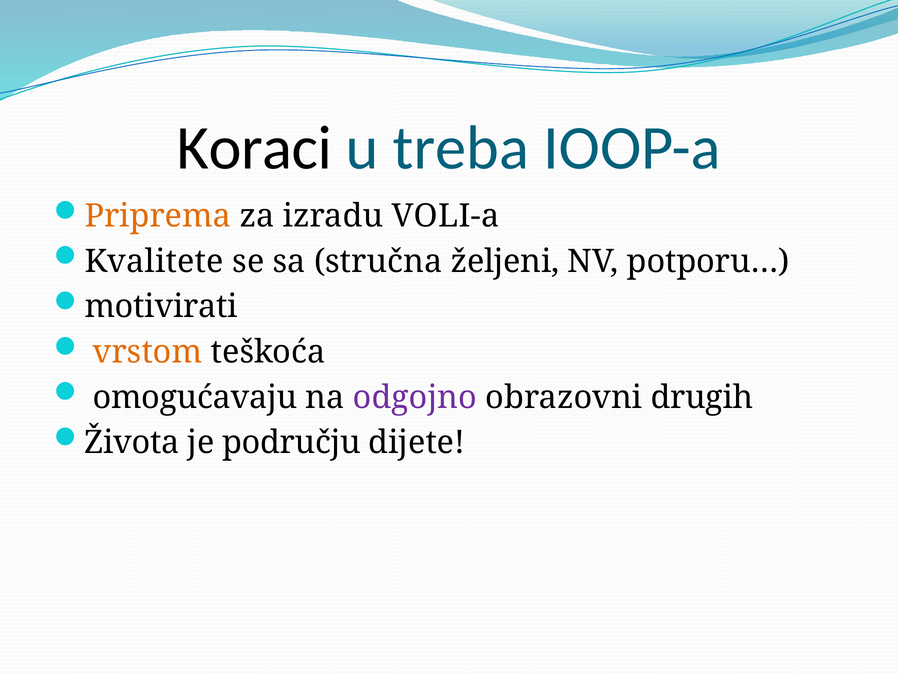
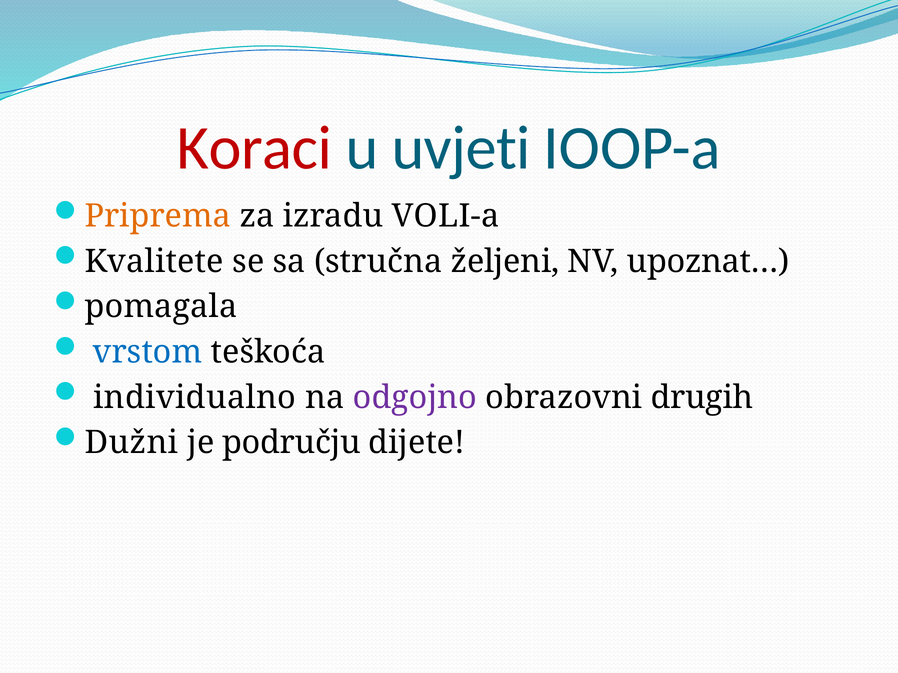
Koraci colour: black -> red
treba: treba -> uvjeti
potporu…: potporu… -> upoznat…
motivirati: motivirati -> pomagala
vrstom colour: orange -> blue
omogućavaju: omogućavaju -> individualno
Života: Života -> Dužni
